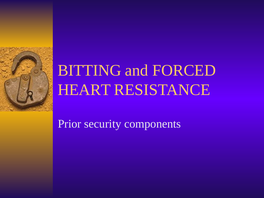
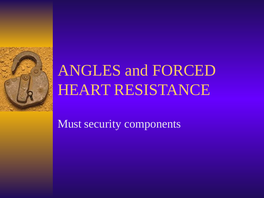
BITTING: BITTING -> ANGLES
Prior: Prior -> Must
